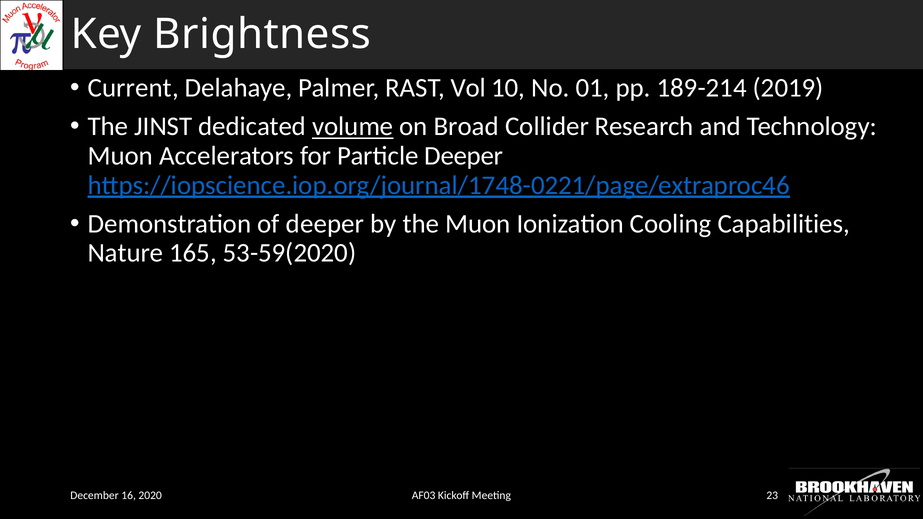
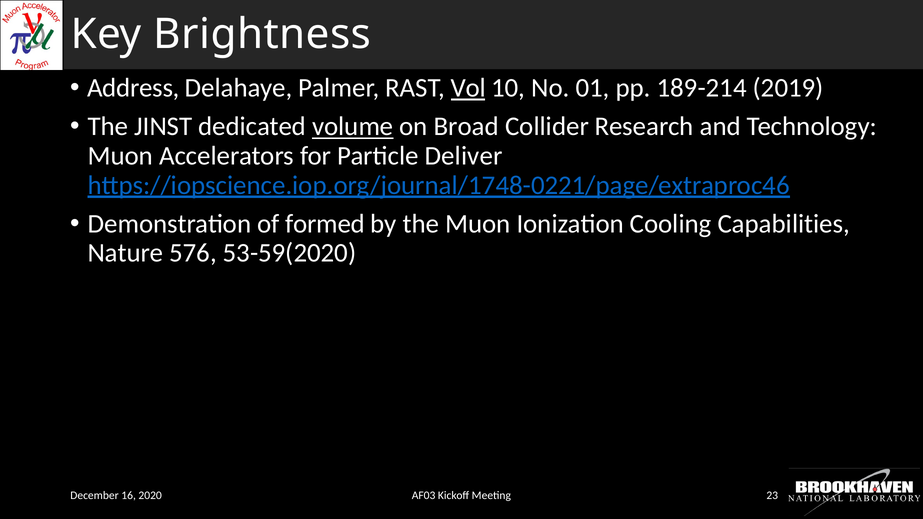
Current: Current -> Address
Vol underline: none -> present
Particle Deeper: Deeper -> Deliver
of deeper: deeper -> formed
165: 165 -> 576
